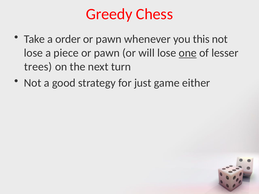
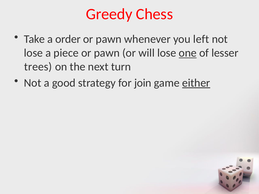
this: this -> left
just: just -> join
either underline: none -> present
